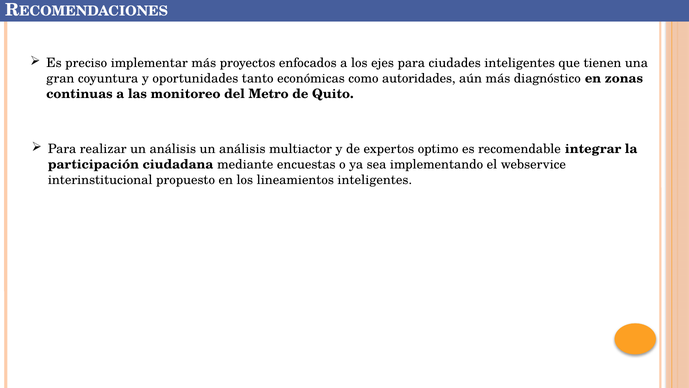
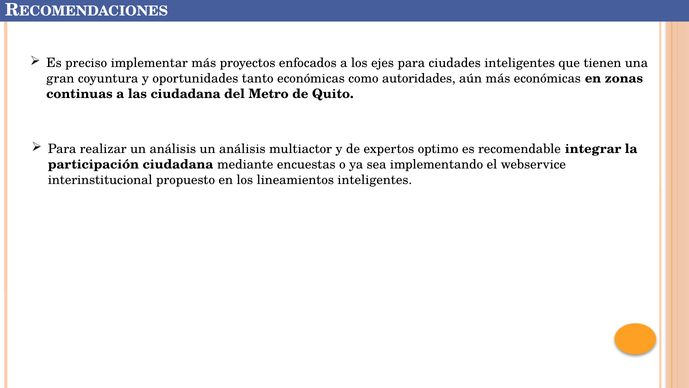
más diagnóstico: diagnóstico -> económicas
las monitoreo: monitoreo -> ciudadana
